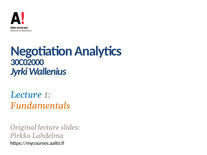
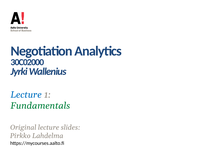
Fundamentals colour: orange -> green
